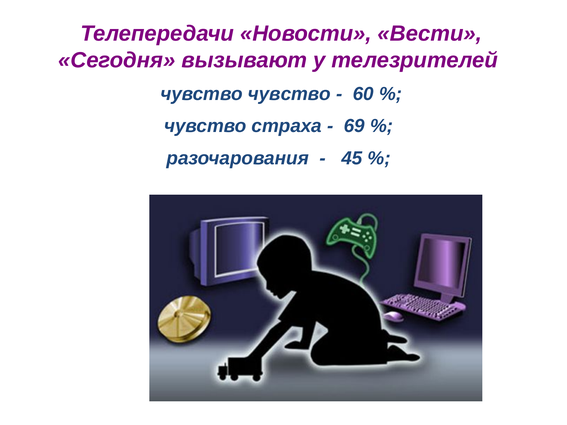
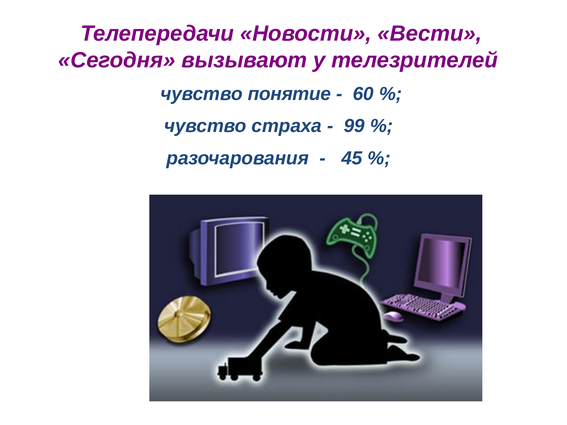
чувство чувство: чувство -> понятие
69: 69 -> 99
